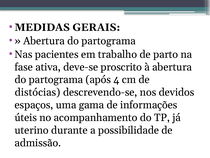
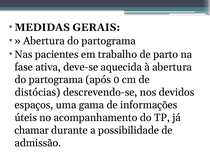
proscrito: proscrito -> aquecida
4: 4 -> 0
uterino: uterino -> chamar
